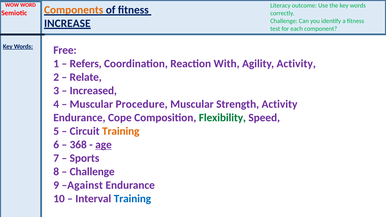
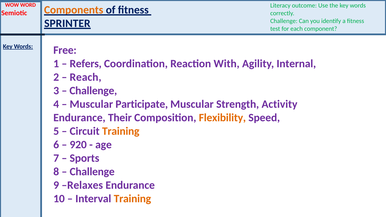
INCREASE: INCREASE -> SPRINTER
Agility Activity: Activity -> Internal
Relate: Relate -> Reach
Increased at (93, 91): Increased -> Challenge
Procedure: Procedure -> Participate
Cope: Cope -> Their
Flexibility colour: green -> orange
368: 368 -> 920
age underline: present -> none
Against: Against -> Relaxes
Training at (132, 199) colour: blue -> orange
